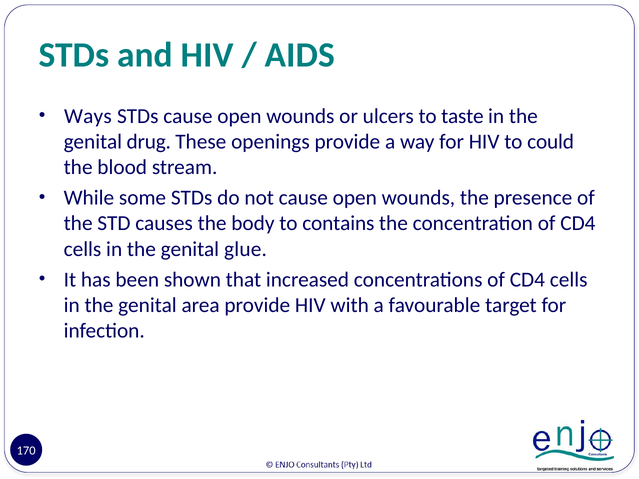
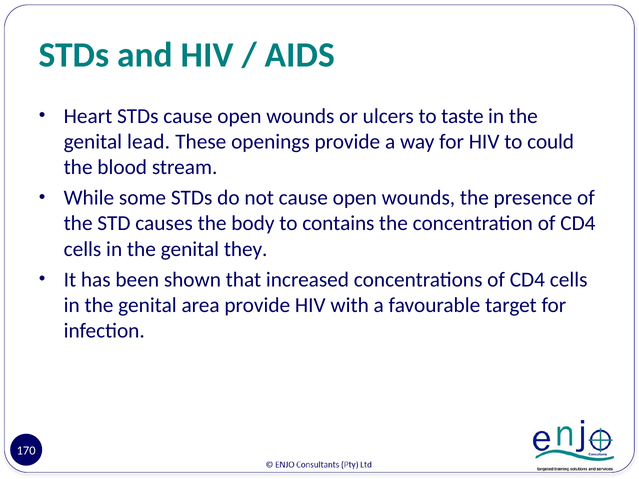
Ways: Ways -> Heart
drug: drug -> lead
glue: glue -> they
